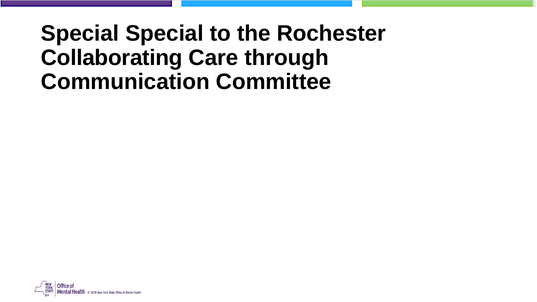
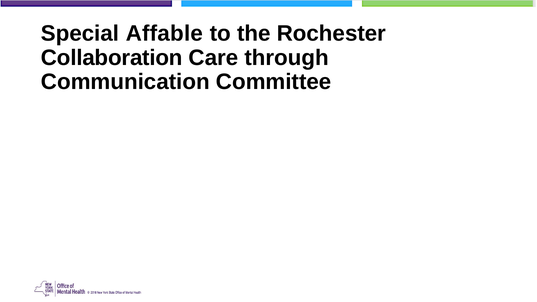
Special Special: Special -> Affable
Collaborating: Collaborating -> Collaboration
